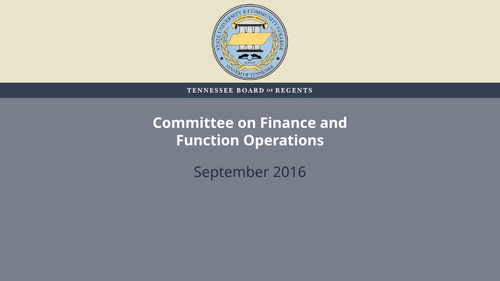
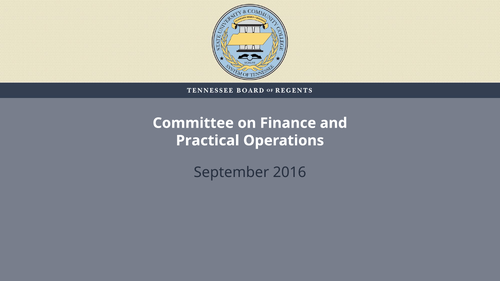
Function: Function -> Practical
